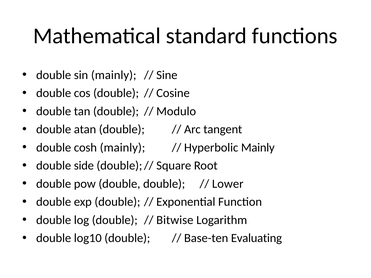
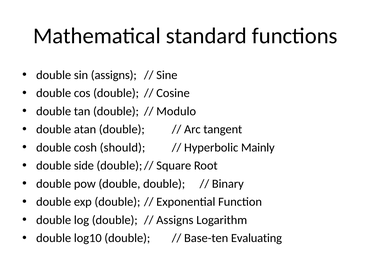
sin mainly: mainly -> assigns
cosh mainly: mainly -> should
Lower: Lower -> Binary
Bitwise at (175, 220): Bitwise -> Assigns
